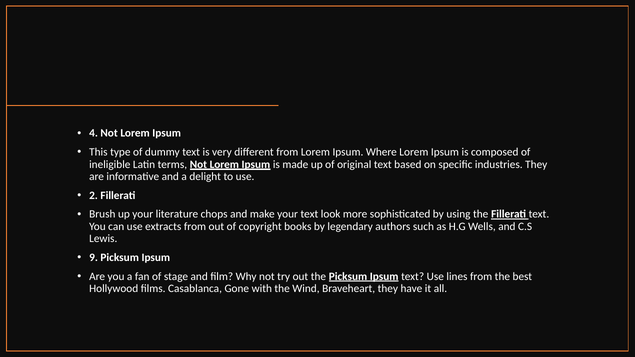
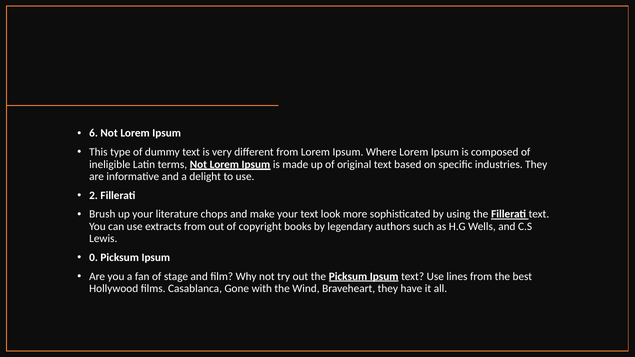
4: 4 -> 6
9: 9 -> 0
